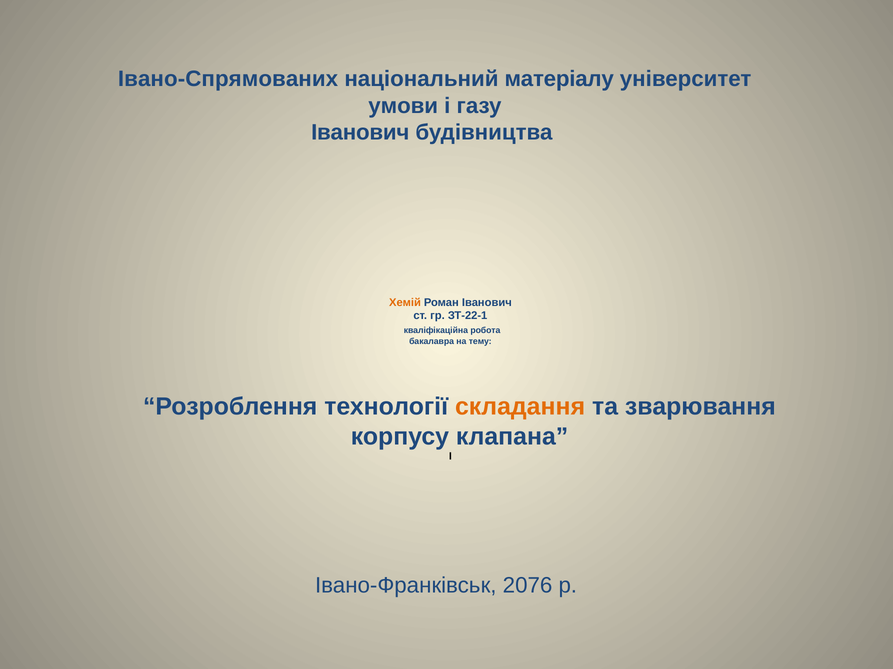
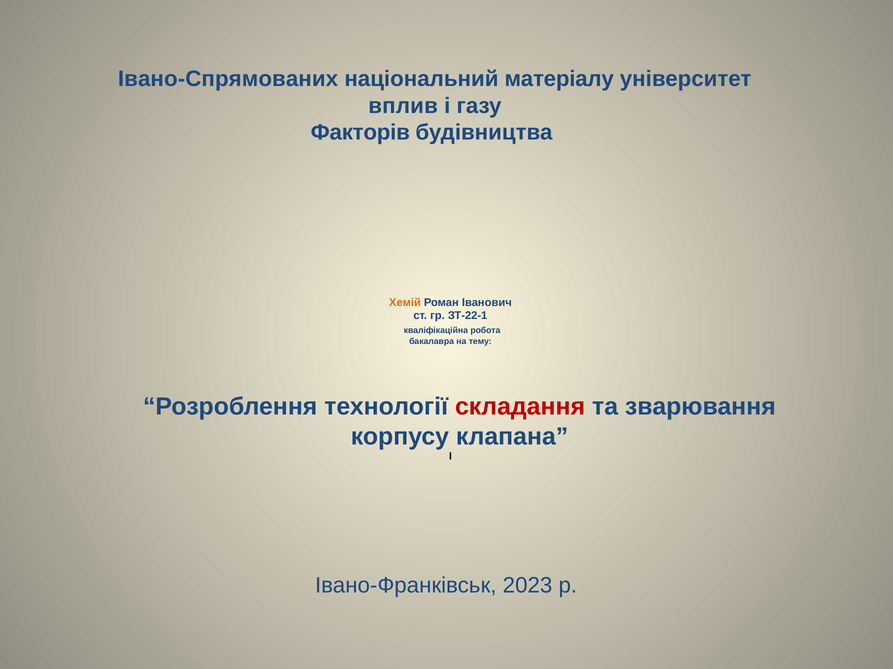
умови: умови -> вплив
Іванович at (360, 133): Іванович -> Факторів
складання colour: orange -> red
2076: 2076 -> 2023
